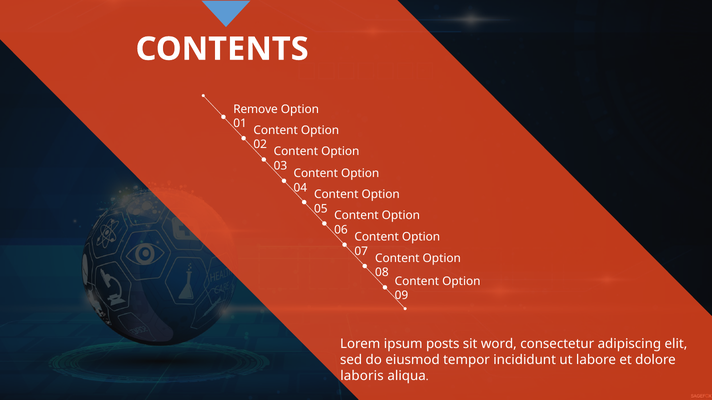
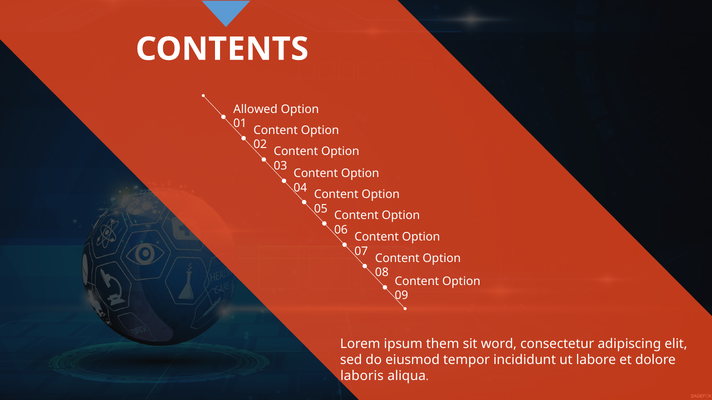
Remove: Remove -> Allowed
posts: posts -> them
